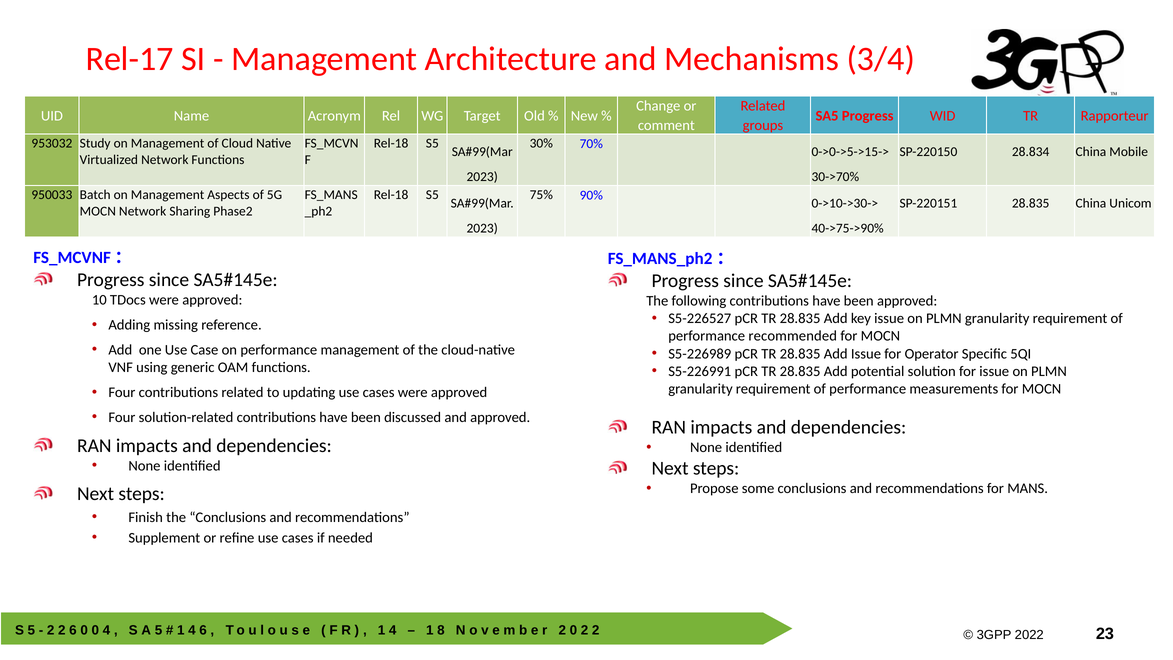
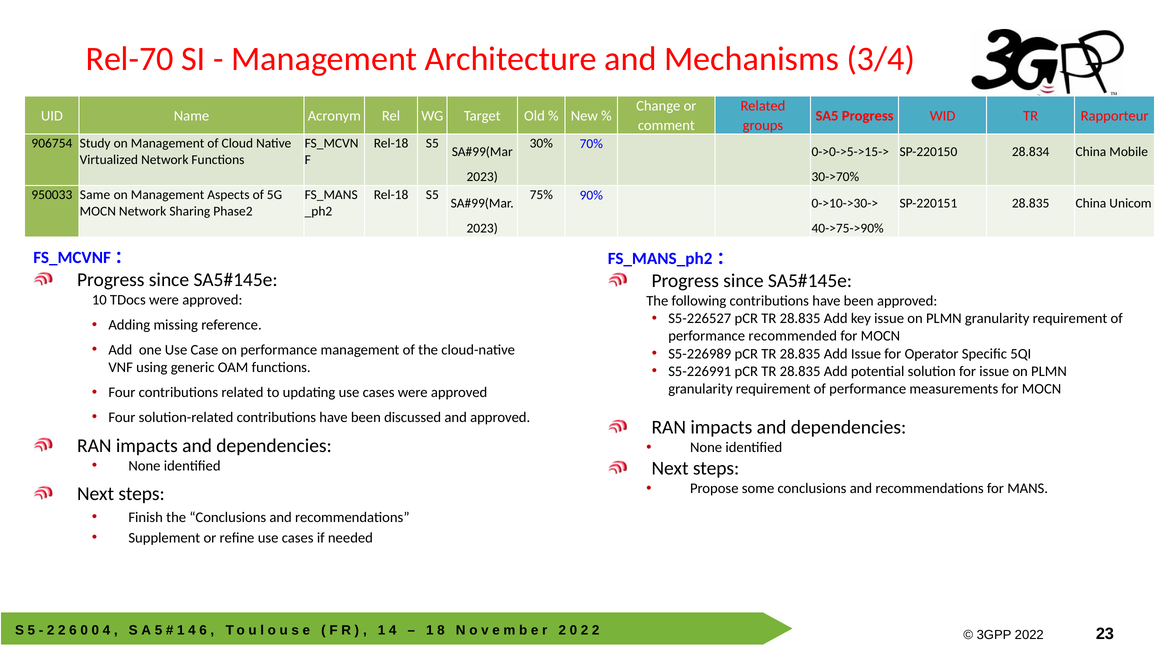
Rel-17: Rel-17 -> Rel-70
953032: 953032 -> 906754
Batch: Batch -> Same
